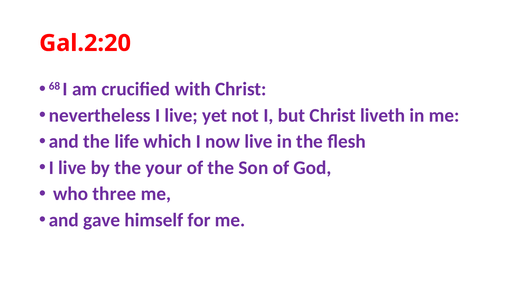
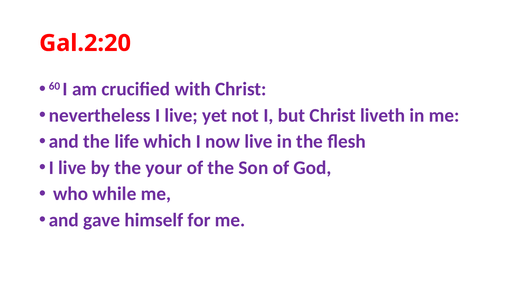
68: 68 -> 60
three: three -> while
